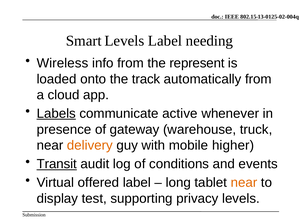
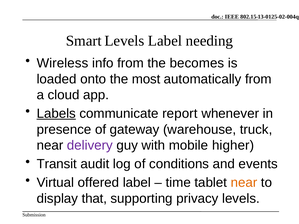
represent: represent -> becomes
track: track -> most
active: active -> report
delivery colour: orange -> purple
Transit underline: present -> none
long: long -> time
test: test -> that
